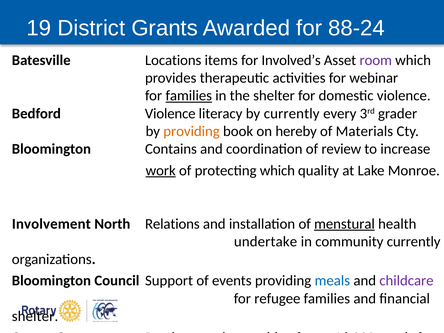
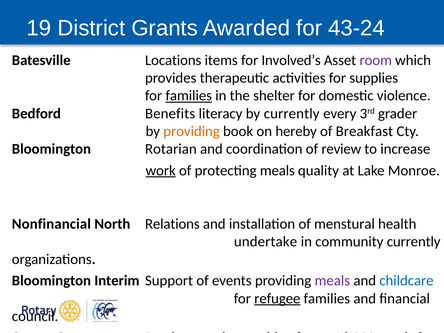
88-24: 88-24 -> 43-24
webinar: webinar -> supplies
Bedford Violence: Violence -> Benefits
Materials: Materials -> Breakfast
Contains: Contains -> Rotarian
protecting which: which -> meals
Involvement: Involvement -> Nonfinancial
menstural underline: present -> none
Council: Council -> Interim
meals at (332, 281) colour: blue -> purple
childcare colour: purple -> blue
refugee underline: none -> present
shelter at (35, 316): shelter -> council
